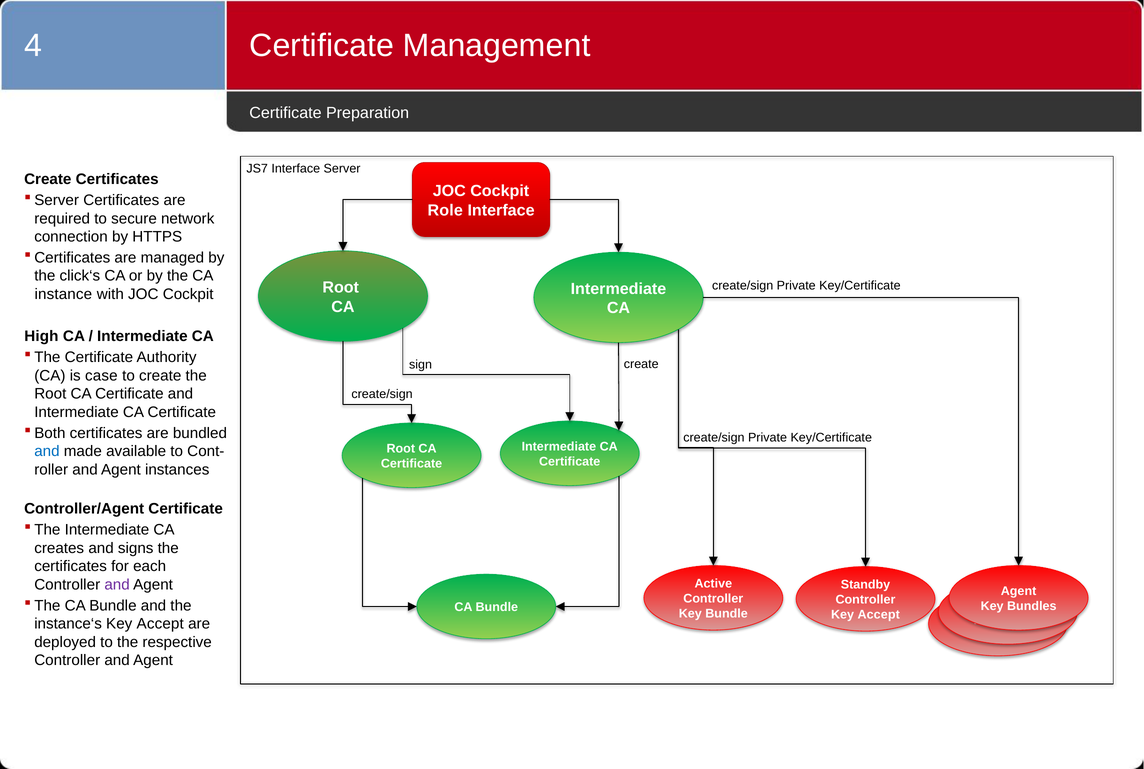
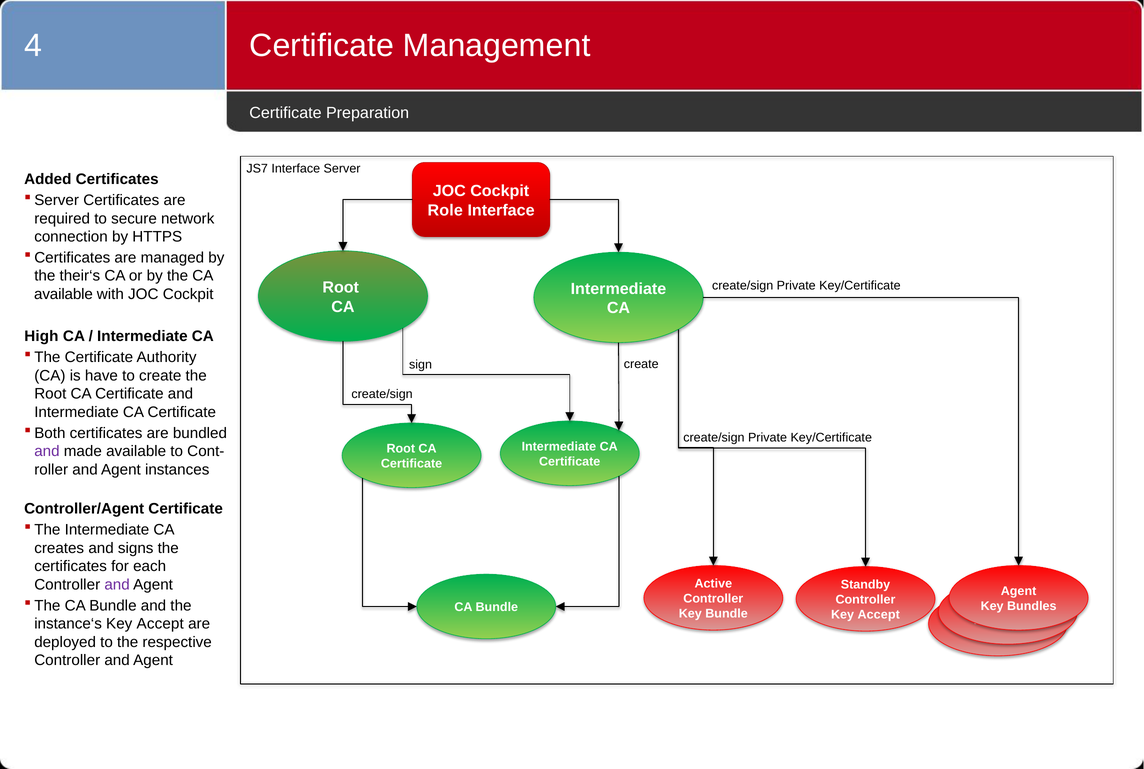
Create at (48, 179): Create -> Added
click‘s: click‘s -> their‘s
instance at (63, 294): instance -> available
case: case -> have
and at (47, 451) colour: blue -> purple
